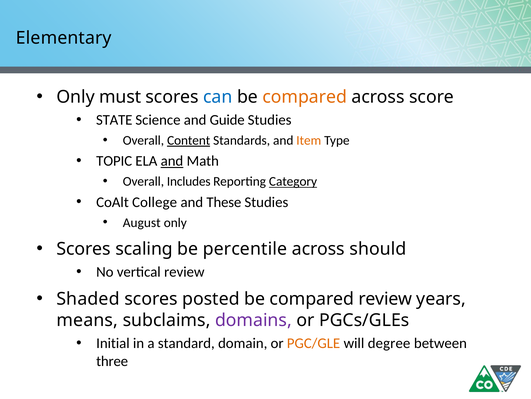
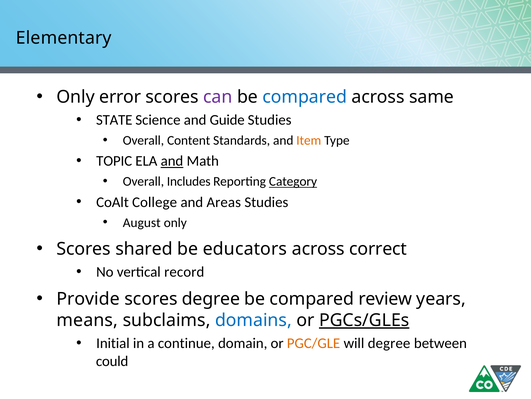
must: must -> error
can colour: blue -> purple
compared at (305, 97) colour: orange -> blue
score: score -> same
Content underline: present -> none
These: These -> Areas
scaling: scaling -> shared
percentile: percentile -> educators
should: should -> correct
vertical review: review -> record
Shaded: Shaded -> Provide
scores posted: posted -> degree
domains colour: purple -> blue
PGCs/GLEs underline: none -> present
standard: standard -> continue
three: three -> could
